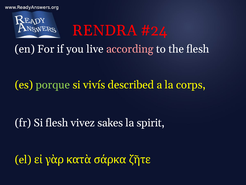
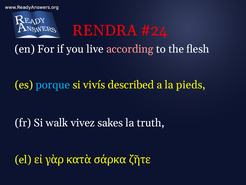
porque colour: light green -> light blue
corps: corps -> pieds
Si flesh: flesh -> walk
spirit: spirit -> truth
